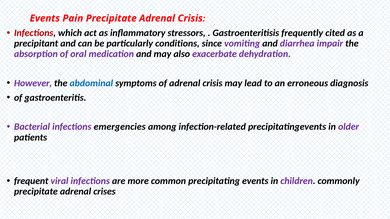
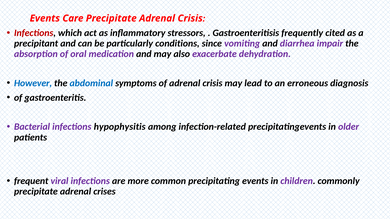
Pain: Pain -> Care
However colour: purple -> blue
emergencies: emergencies -> hypophysitis
